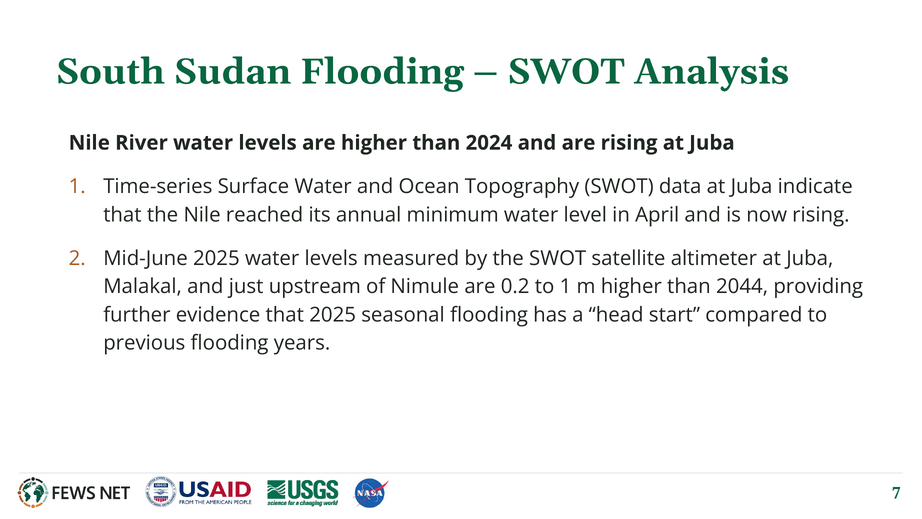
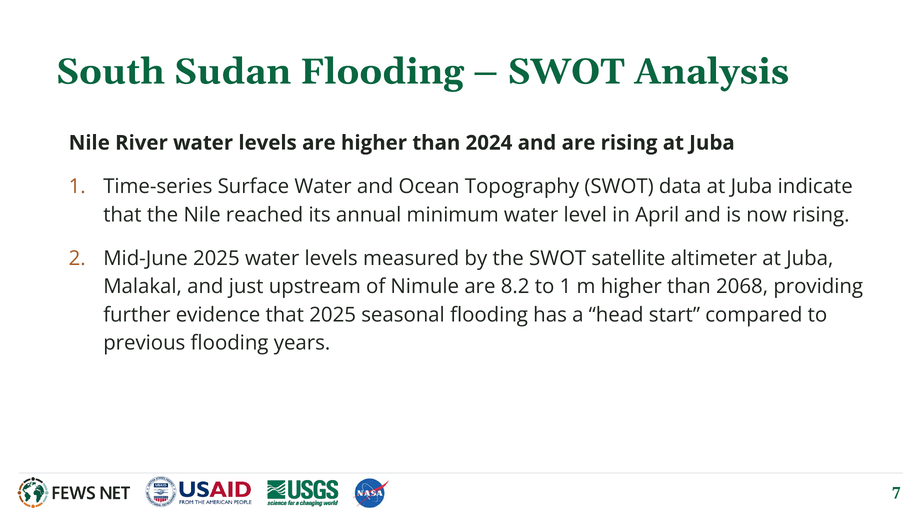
0.2: 0.2 -> 8.2
2044: 2044 -> 2068
